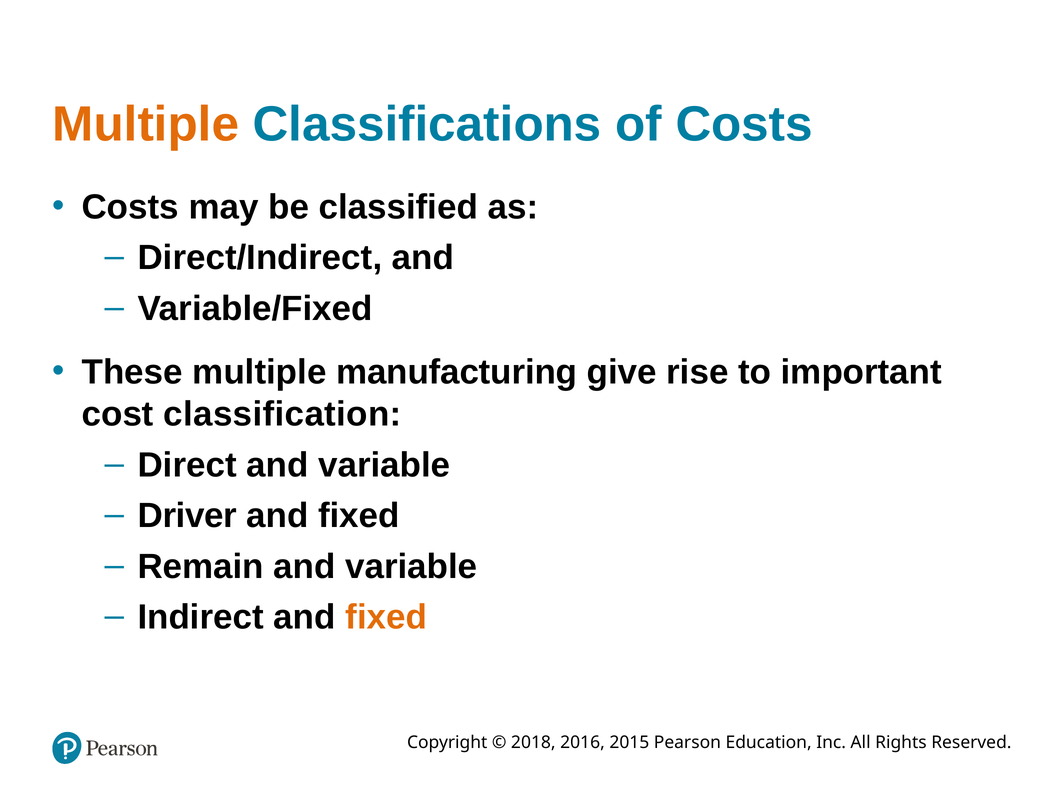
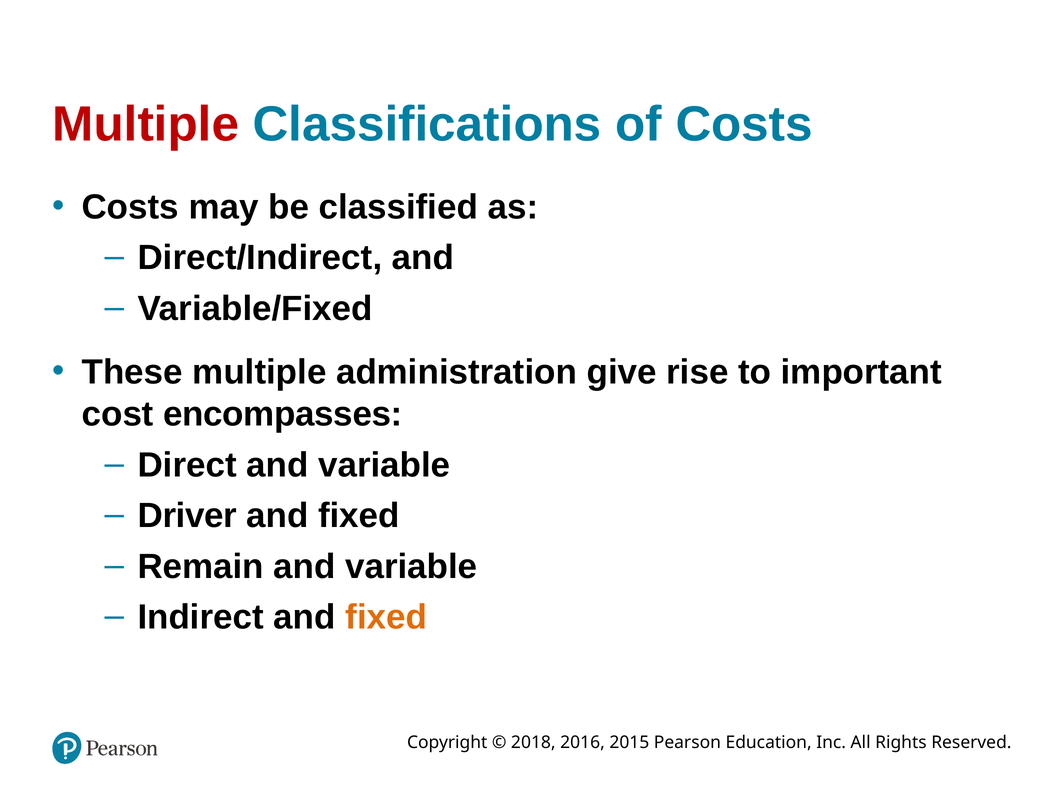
Multiple at (146, 124) colour: orange -> red
manufacturing: manufacturing -> administration
classification: classification -> encompasses
